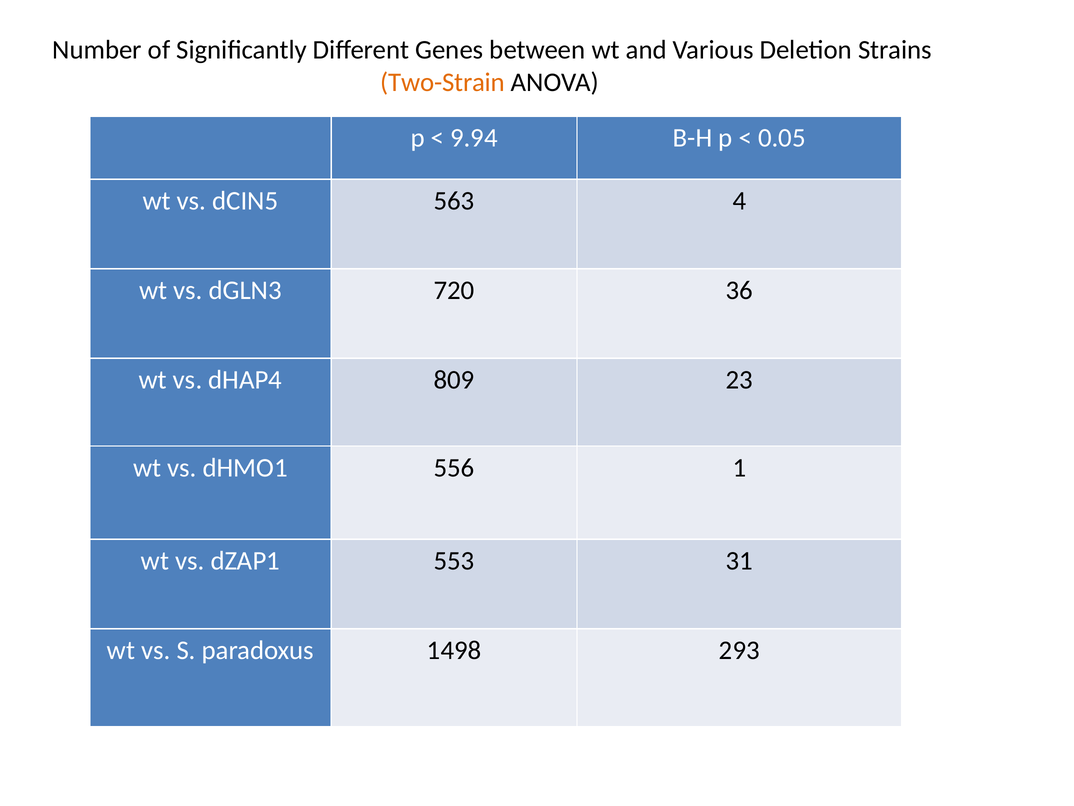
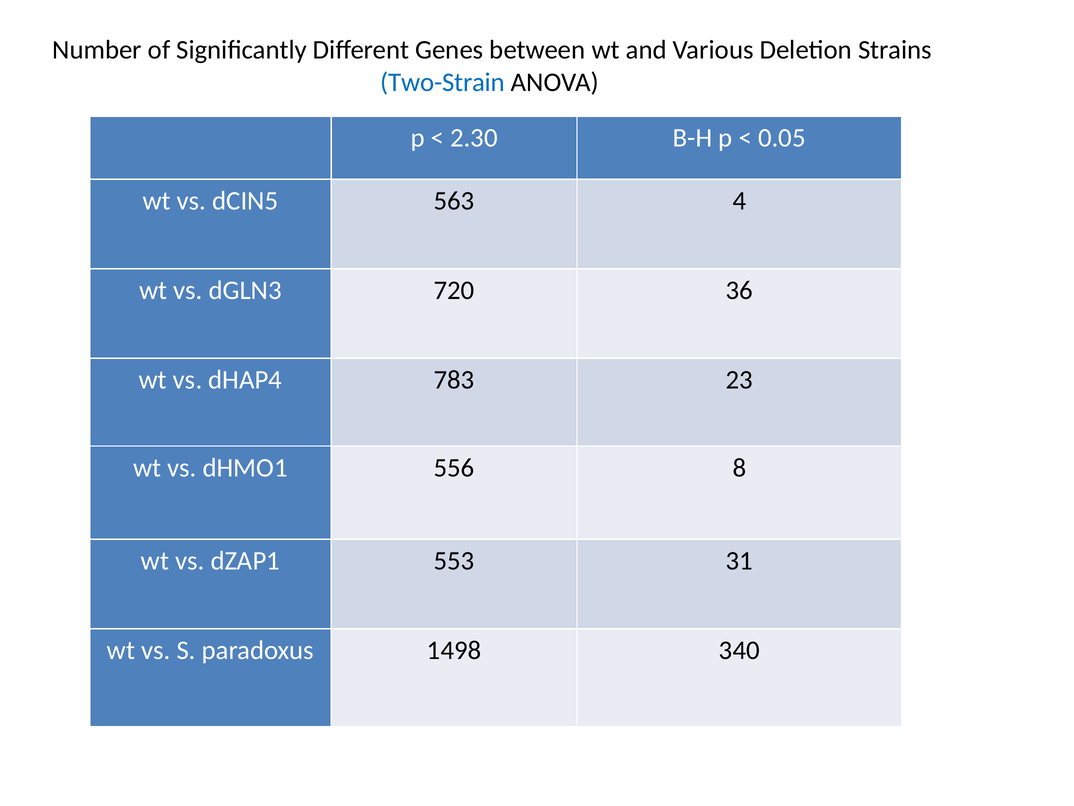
Two-Strain colour: orange -> blue
9.94: 9.94 -> 2.30
809: 809 -> 783
1: 1 -> 8
293: 293 -> 340
